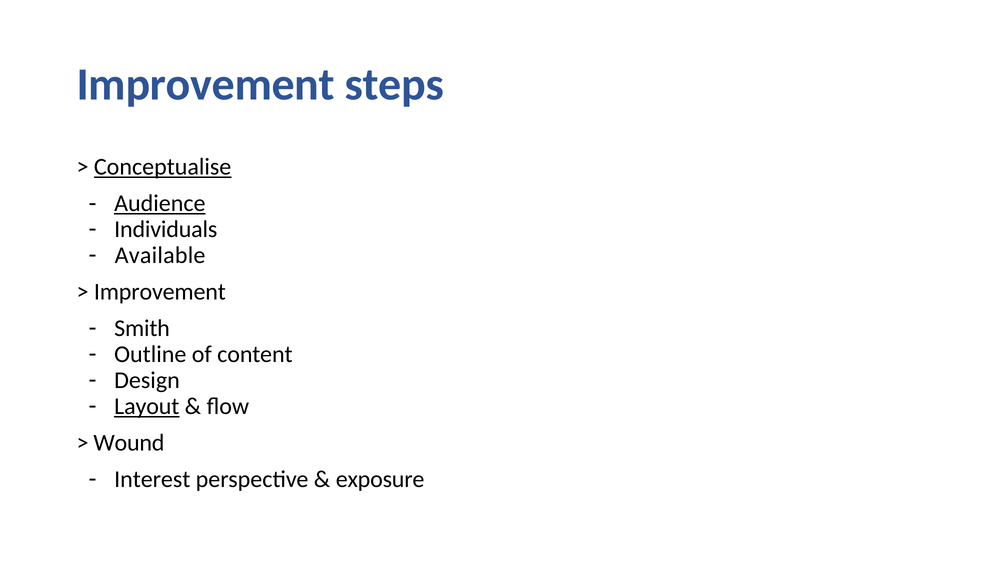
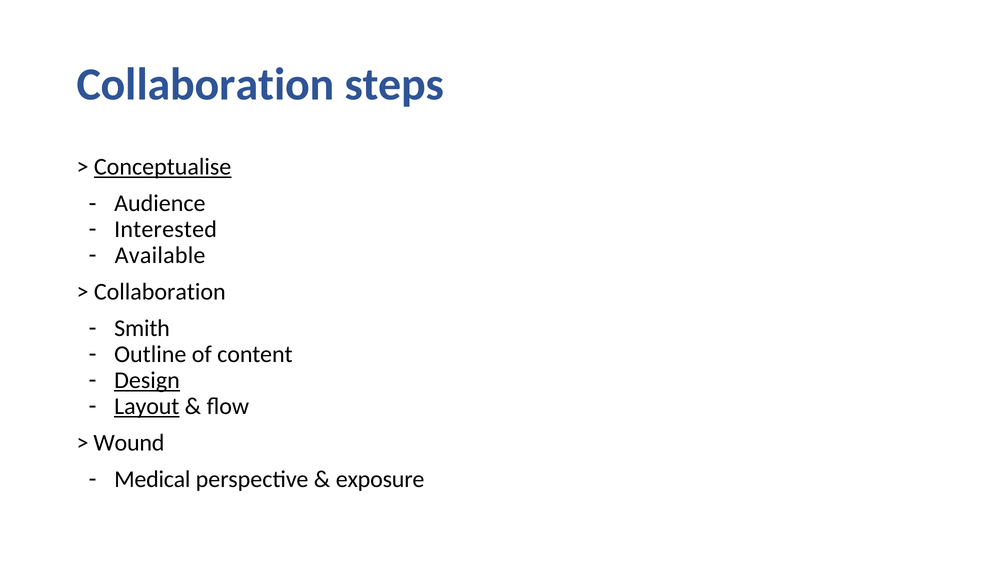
Improvement at (206, 84): Improvement -> Collaboration
Audience underline: present -> none
Individuals: Individuals -> Interested
Improvement at (160, 292): Improvement -> Collaboration
Design underline: none -> present
Interest: Interest -> Medical
